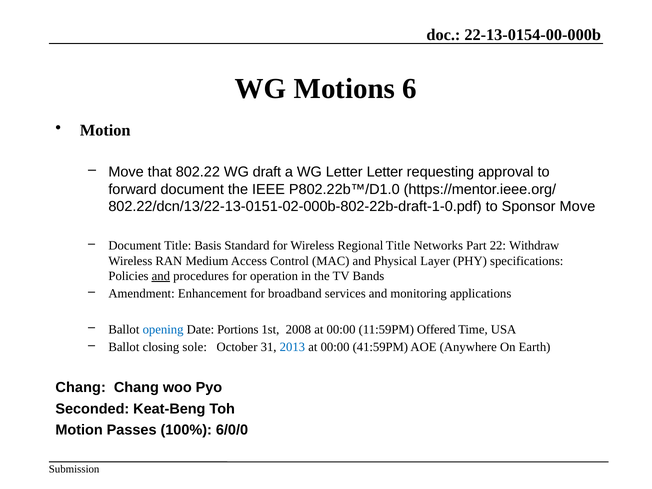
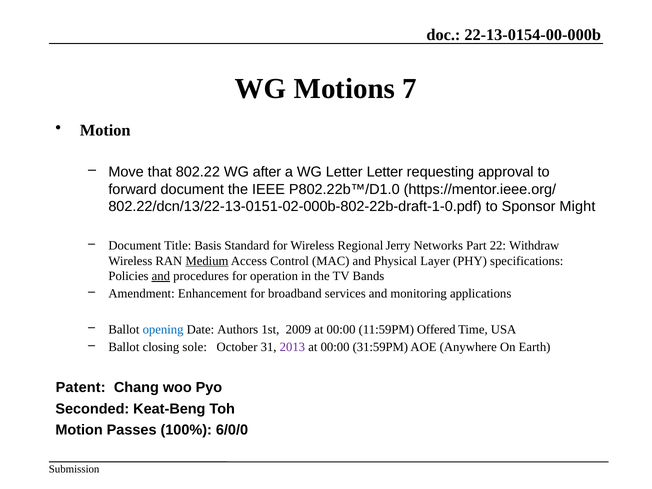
6: 6 -> 7
draft: draft -> after
Sponsor Move: Move -> Might
Regional Title: Title -> Jerry
Medium underline: none -> present
Portions: Portions -> Authors
2008: 2008 -> 2009
2013 colour: blue -> purple
41:59PM: 41:59PM -> 31:59PM
Chang at (81, 388): Chang -> Patent
